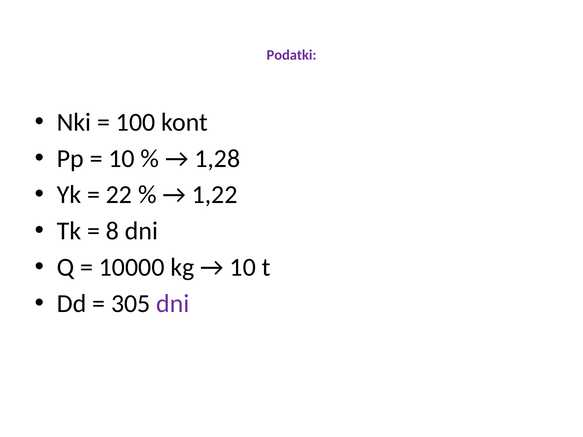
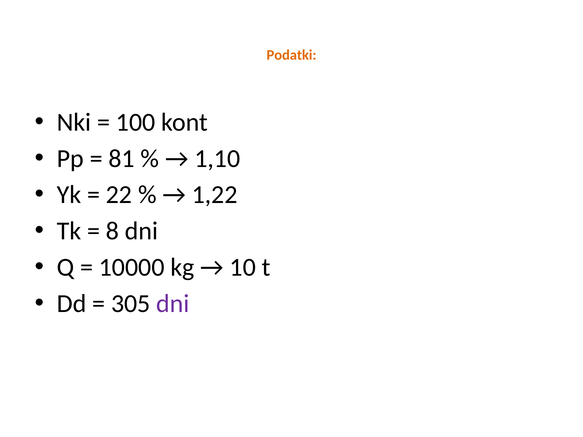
Podatki colour: purple -> orange
10 at (122, 159): 10 -> 81
1,28: 1,28 -> 1,10
